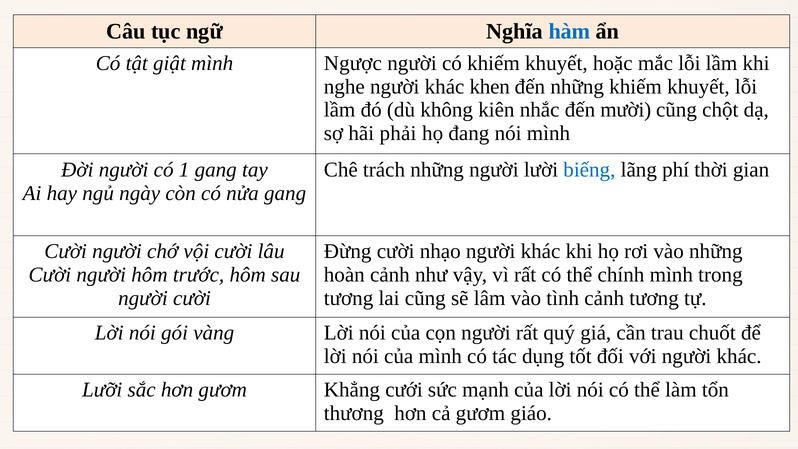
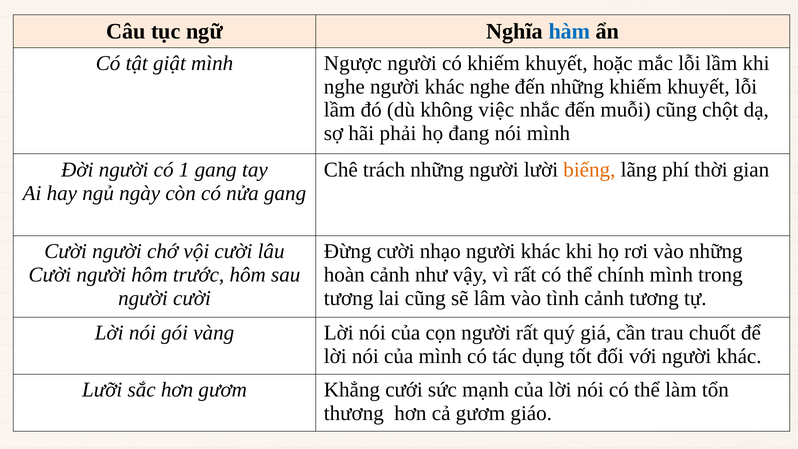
khác khen: khen -> nghe
kiên: kiên -> việc
mười: mười -> muỗi
biếng colour: blue -> orange
